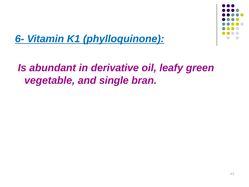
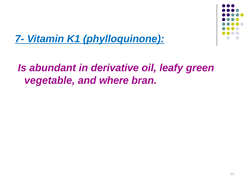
6-: 6- -> 7-
single: single -> where
